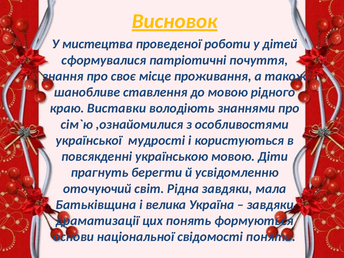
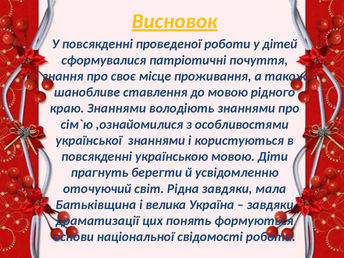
У мистецтва: мистецтва -> повсякденні
краю Виставки: Виставки -> Знаннями
української мудрості: мудрості -> знаннями
свідомості понять: понять -> роботи
